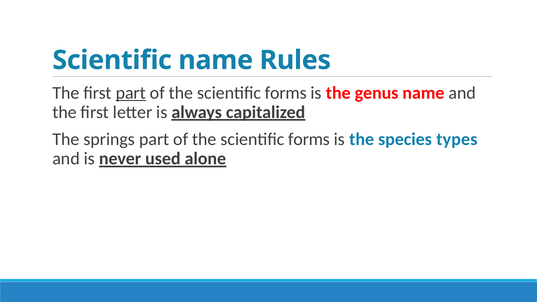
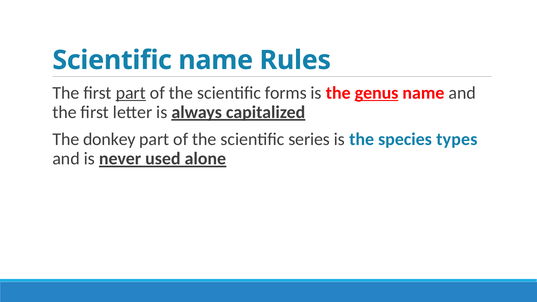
genus underline: none -> present
springs: springs -> donkey
forms at (309, 139): forms -> series
